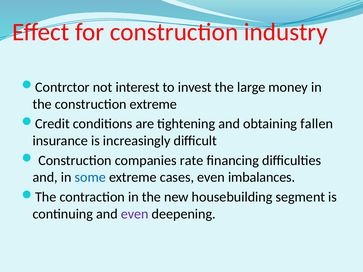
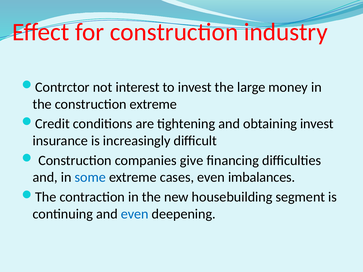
obtaining fallen: fallen -> invest
rate: rate -> give
even at (135, 214) colour: purple -> blue
